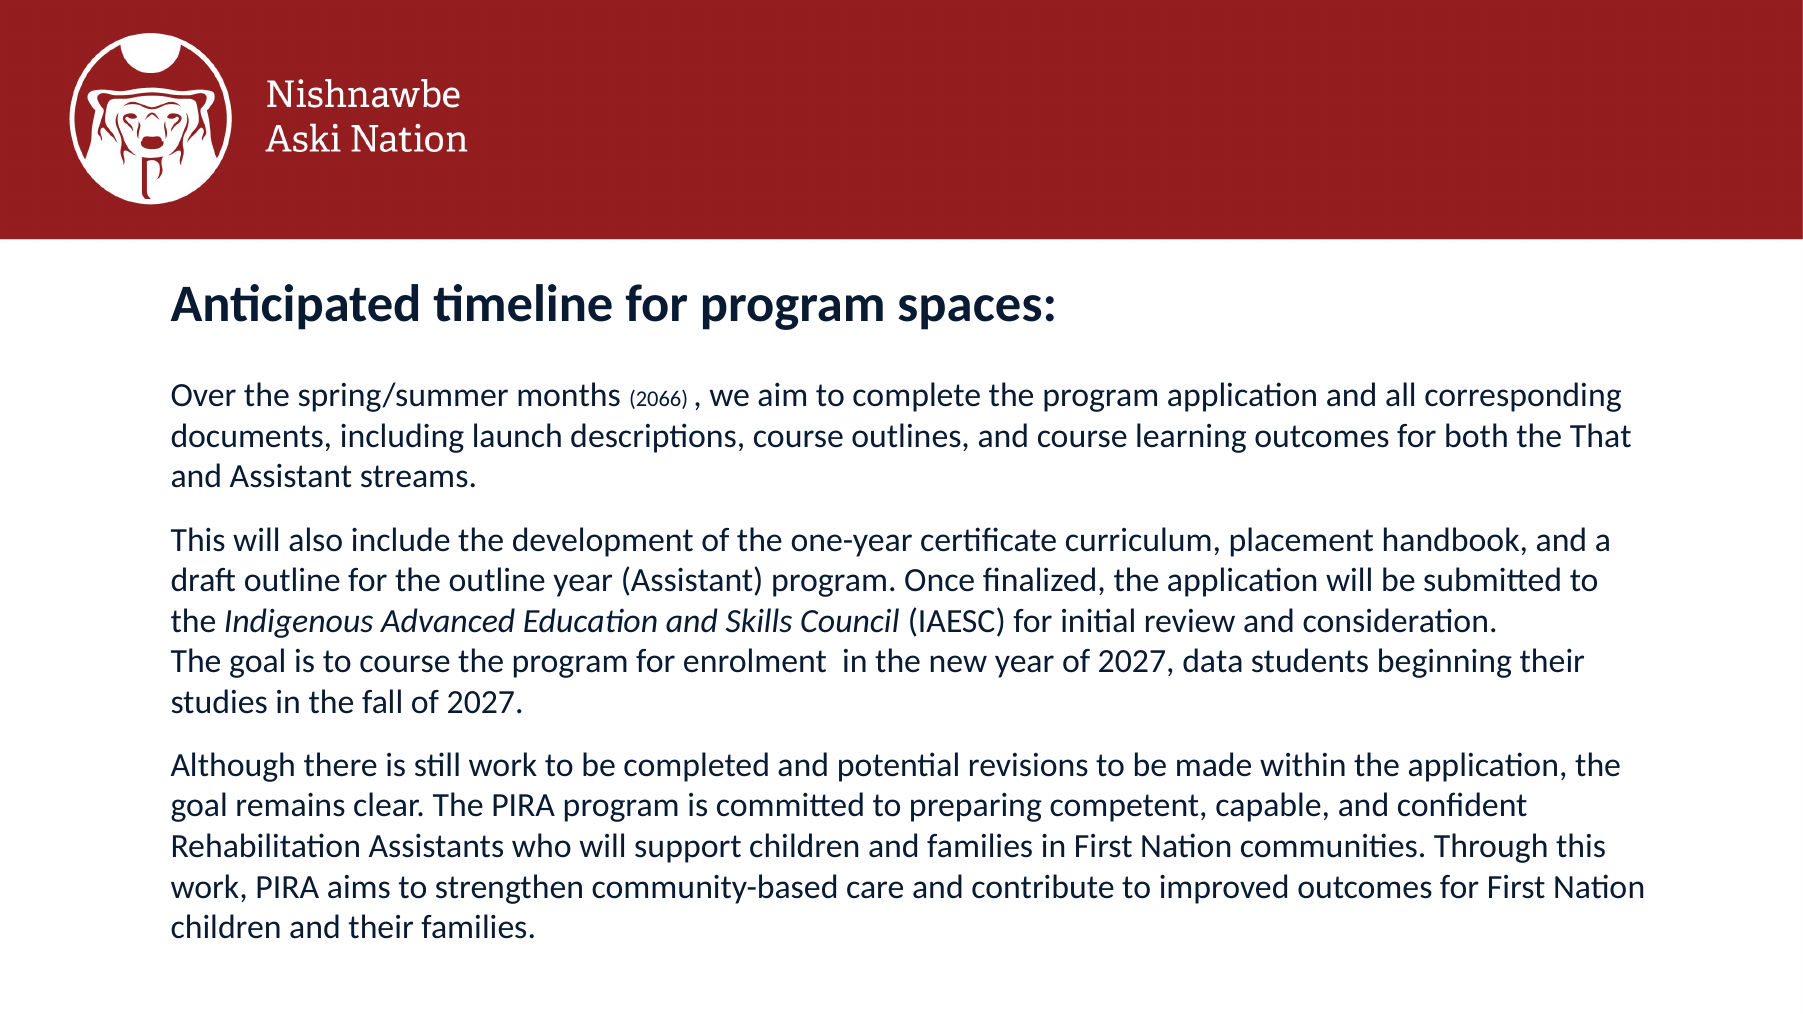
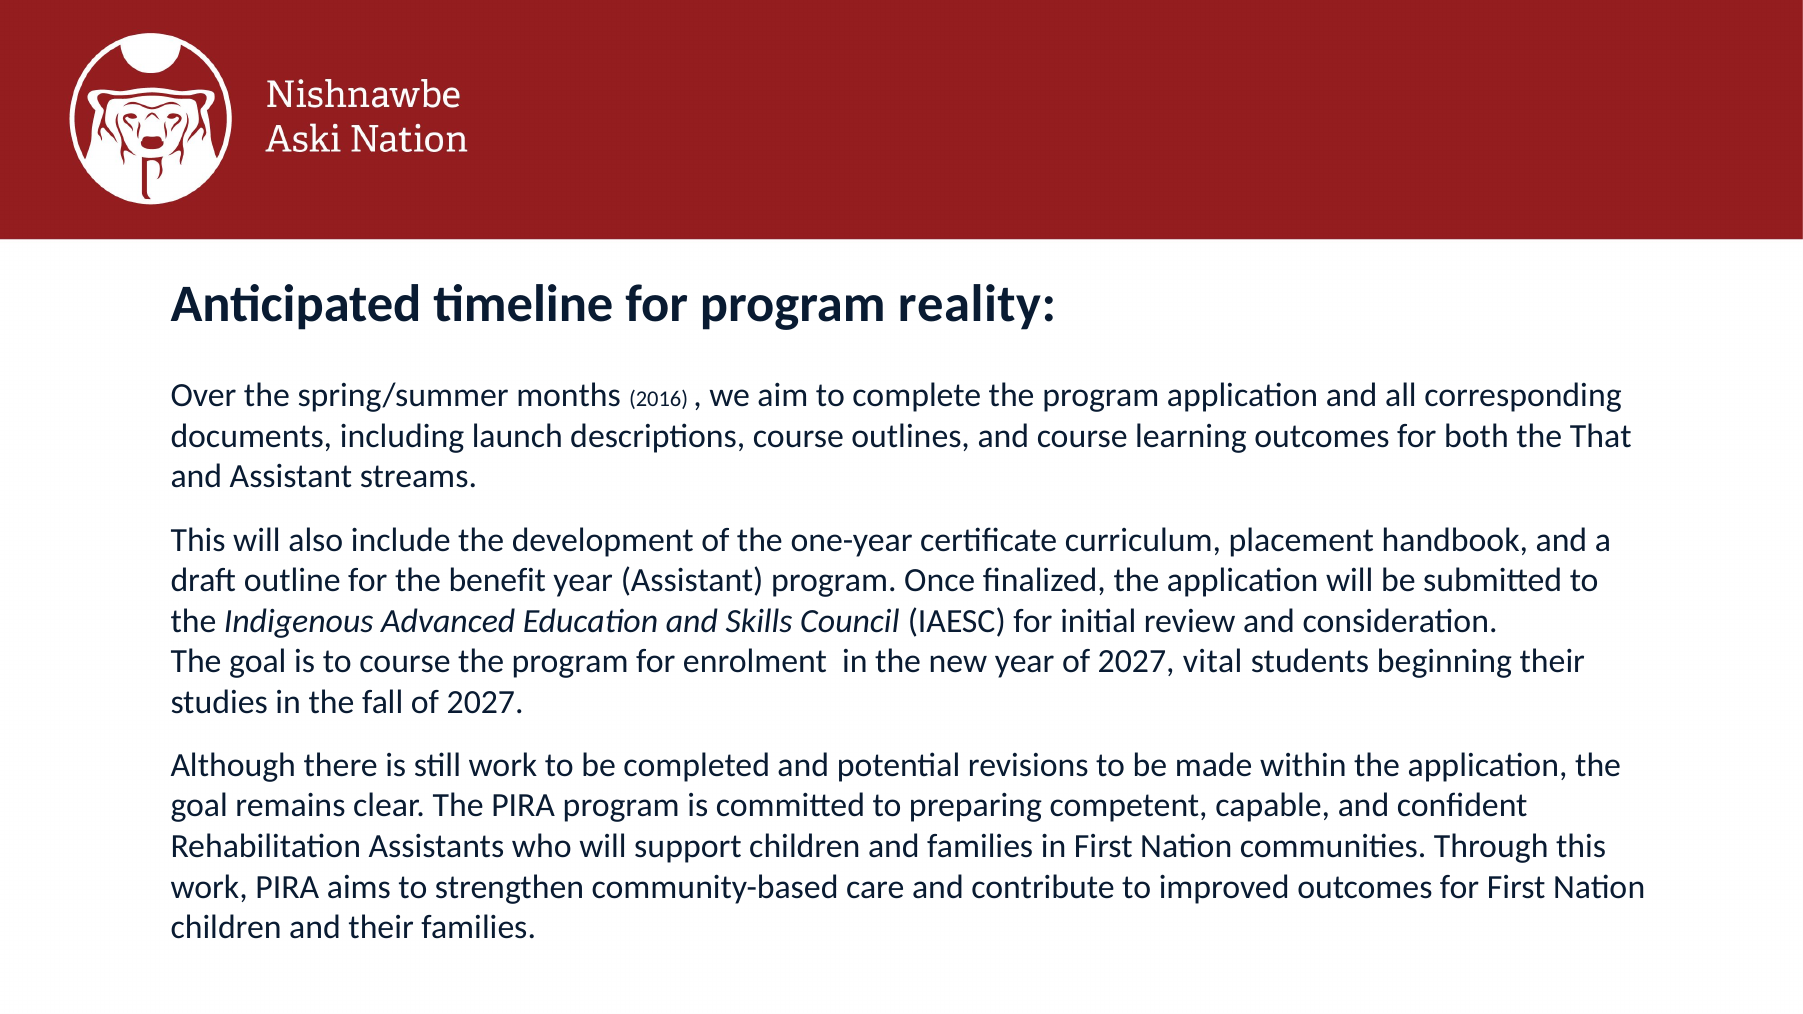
spaces: spaces -> reality
2066: 2066 -> 2016
the outline: outline -> benefit
data: data -> vital
